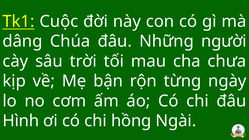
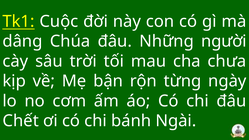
Hình: Hình -> Chết
hồng: hồng -> bánh
